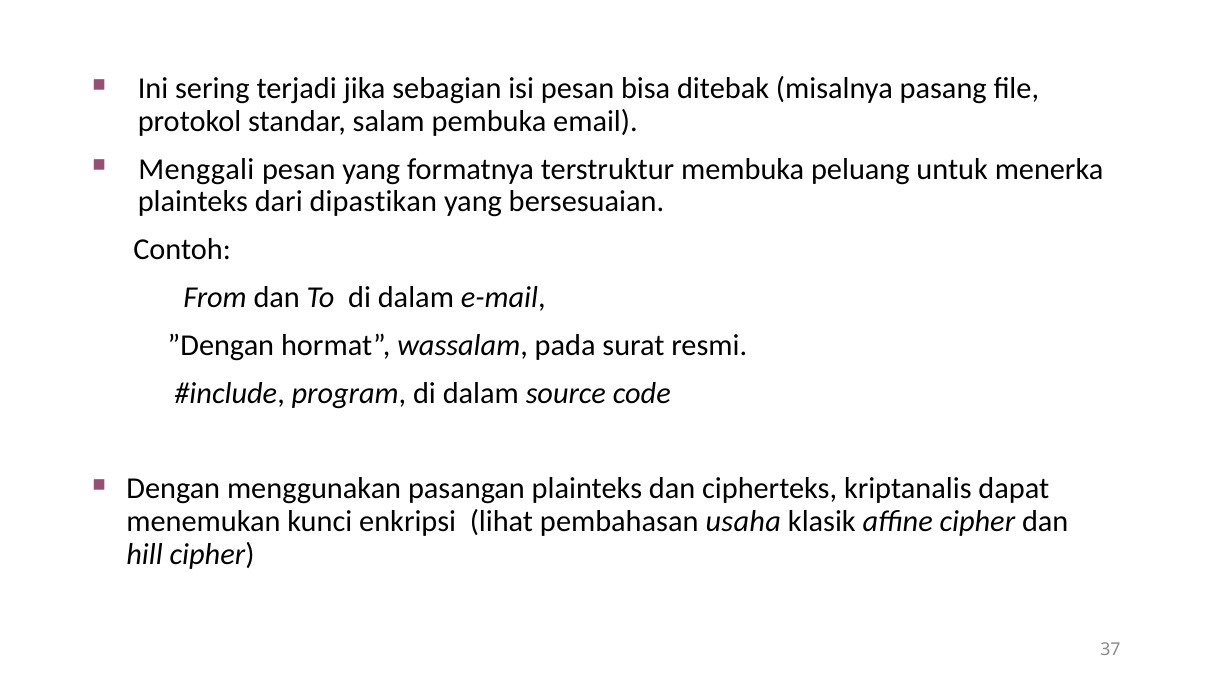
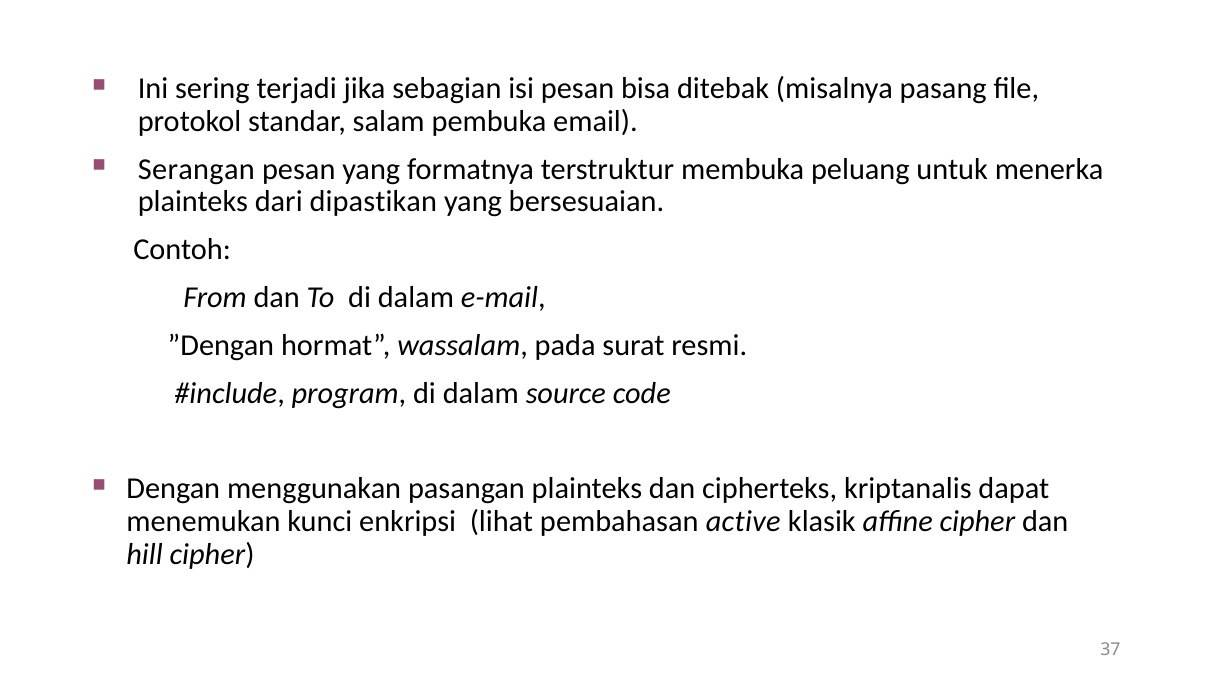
Menggali: Menggali -> Serangan
usaha: usaha -> active
